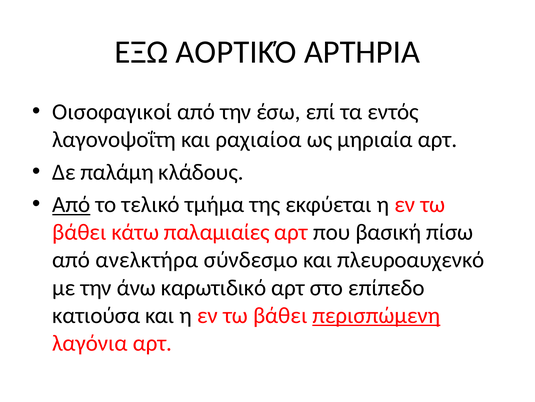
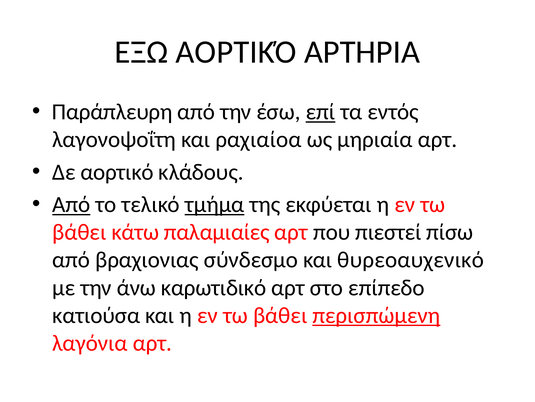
Οισοφαγικοί: Οισοφαγικοί -> Παράπλευρη
επί underline: none -> present
Δε παλάμη: παλάμη -> αορτικό
τμήμα underline: none -> present
βασική: βασική -> πιεστεί
ανελκτήρα: ανελκτήρα -> βραχιονιας
πλευροαυχενκό: πλευροαυχενκό -> θυρεοαυχενικό
